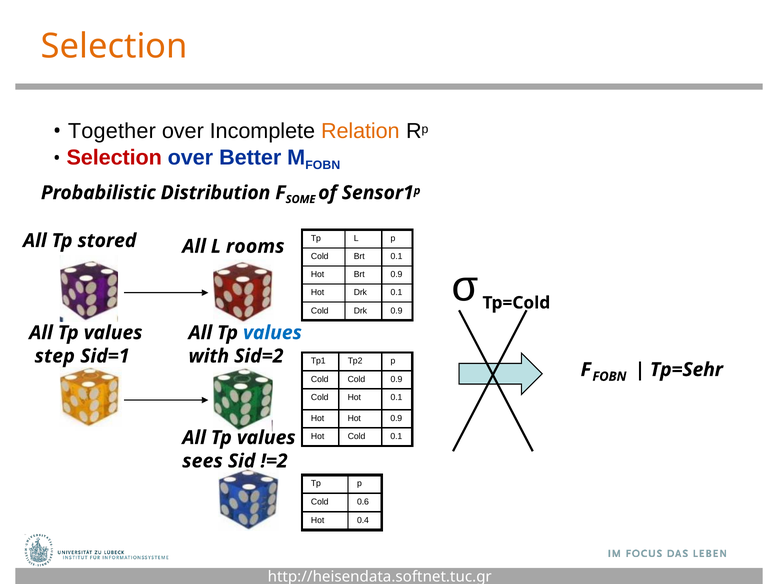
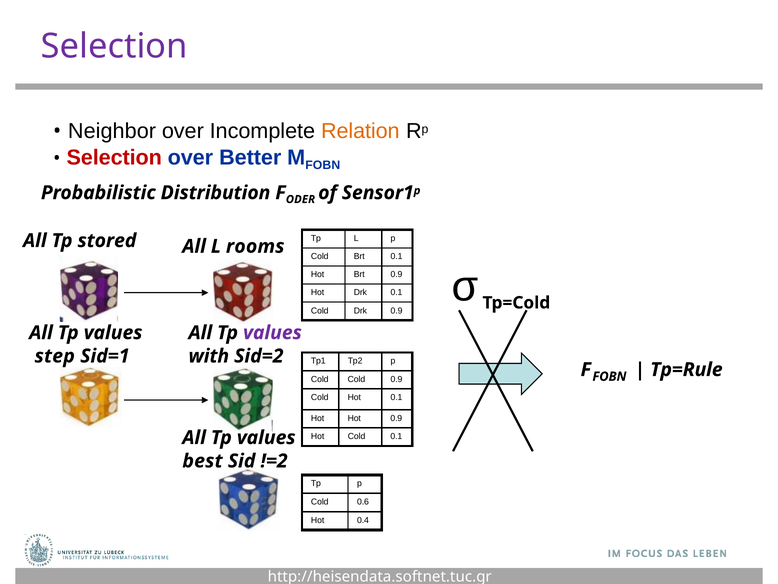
Selection at (114, 46) colour: orange -> purple
Together: Together -> Neighbor
SOME: SOME -> ODER
values at (272, 332) colour: blue -> purple
Tp=Sehr: Tp=Sehr -> Tp=Rule
sees: sees -> best
